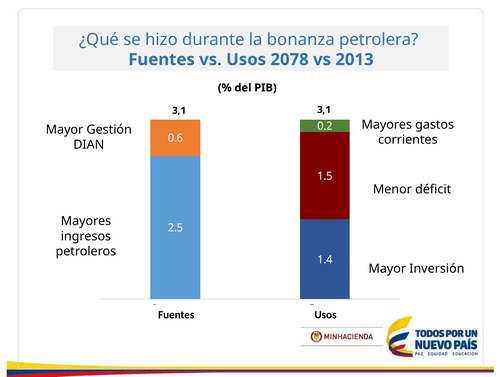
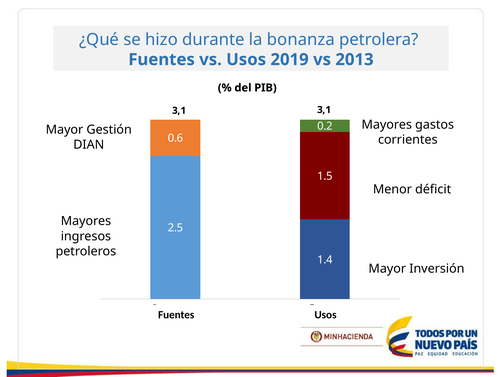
2078: 2078 -> 2019
